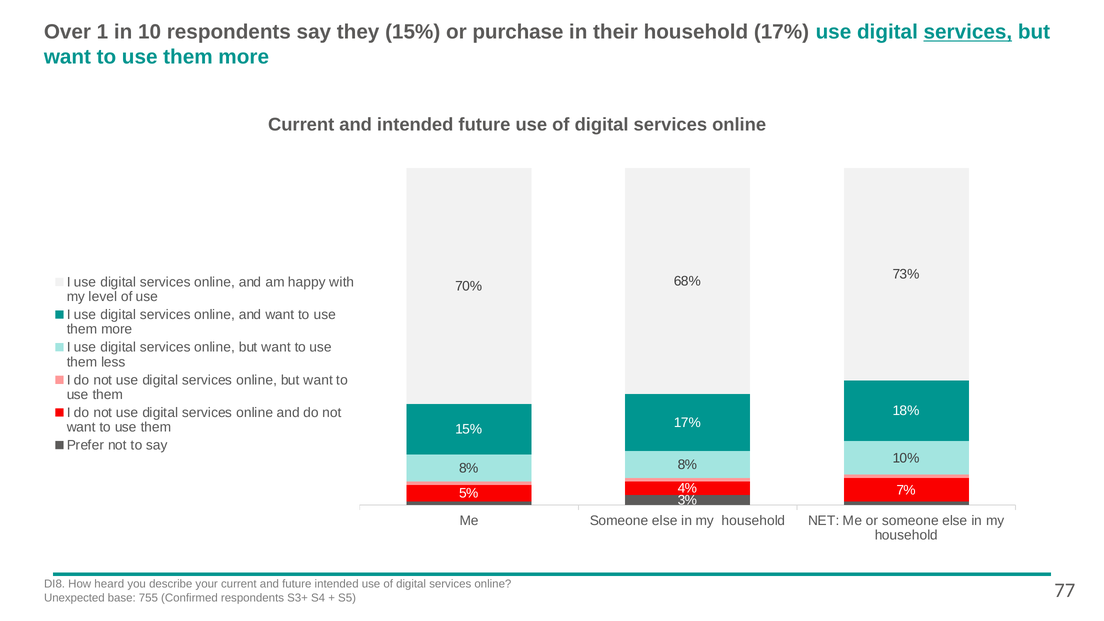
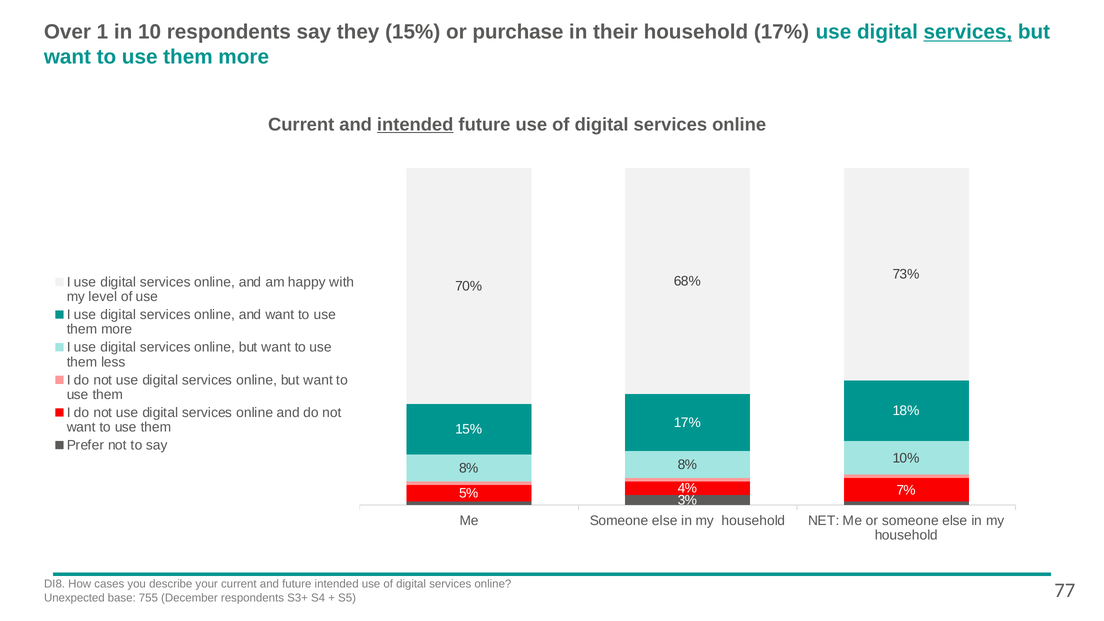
intended at (415, 125) underline: none -> present
heard: heard -> cases
Confirmed: Confirmed -> December
